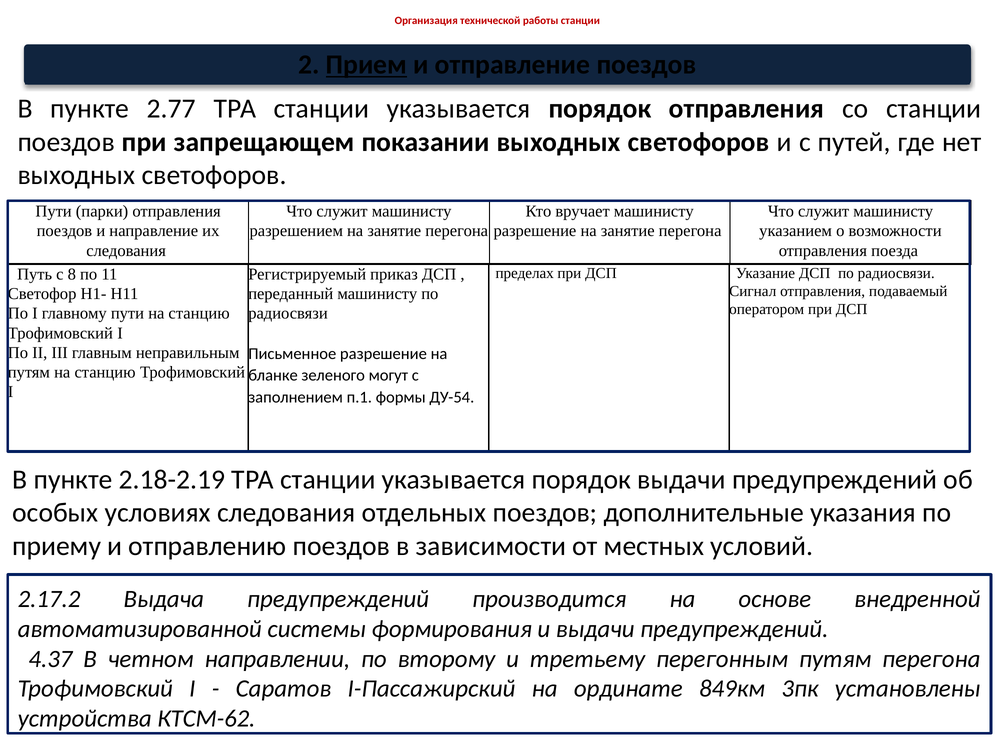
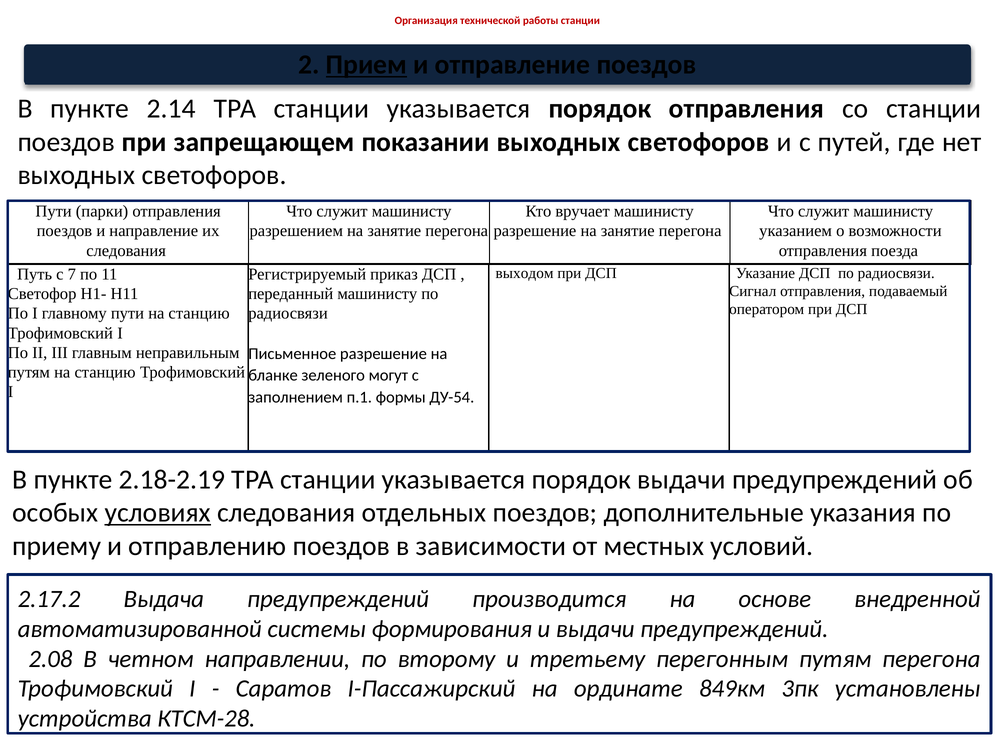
2.77: 2.77 -> 2.14
пределах: пределах -> выходом
8: 8 -> 7
условиях underline: none -> present
4.37: 4.37 -> 2.08
КТСМ-62: КТСМ-62 -> КТСМ-28
